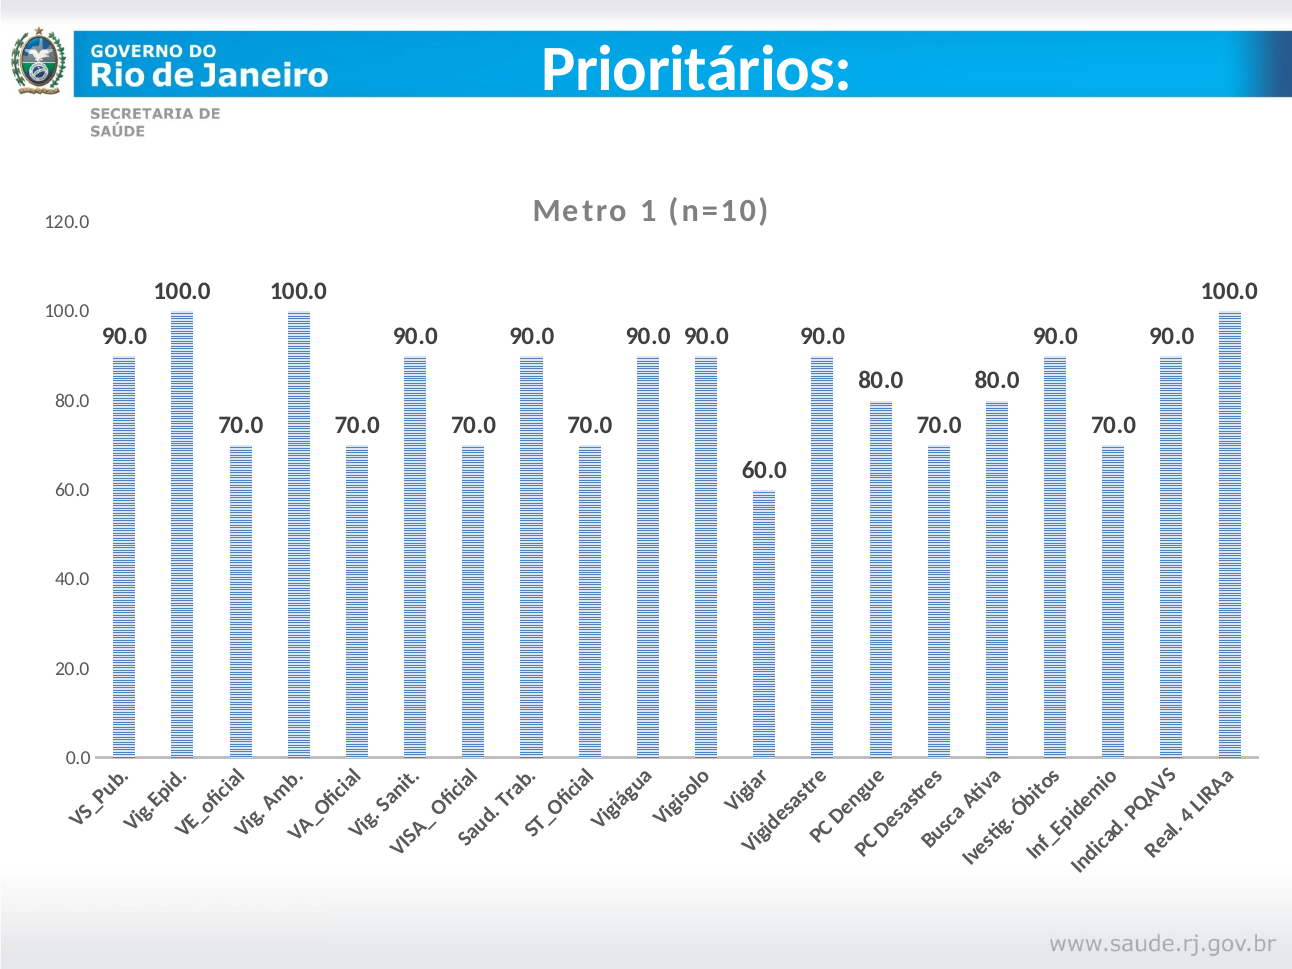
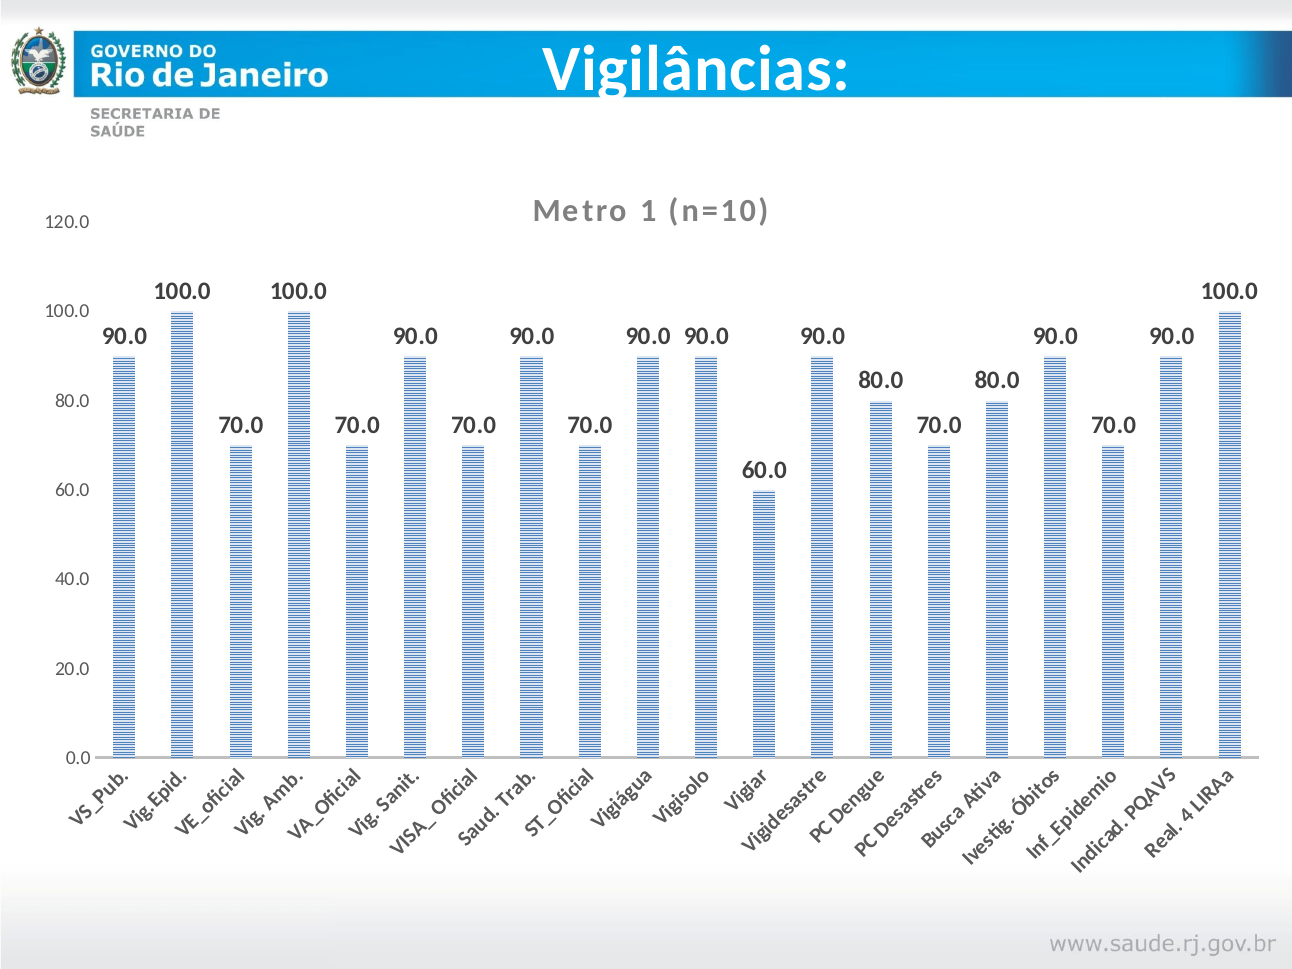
Prioritários: Prioritários -> Vigilâncias
